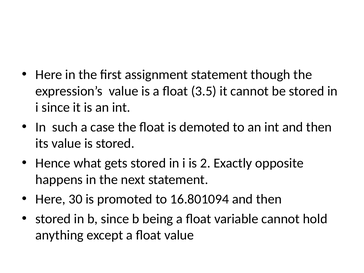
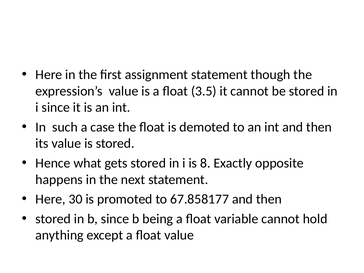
2: 2 -> 8
16.801094: 16.801094 -> 67.858177
